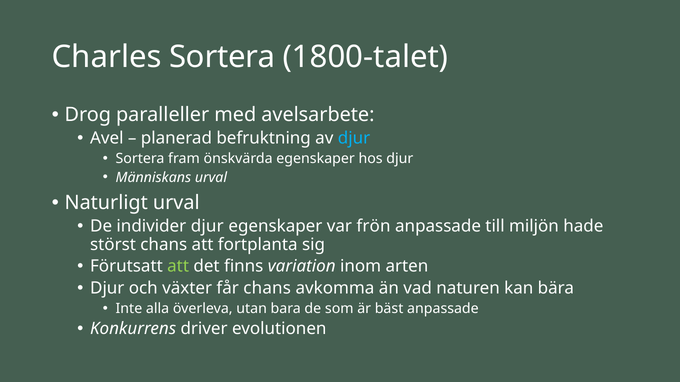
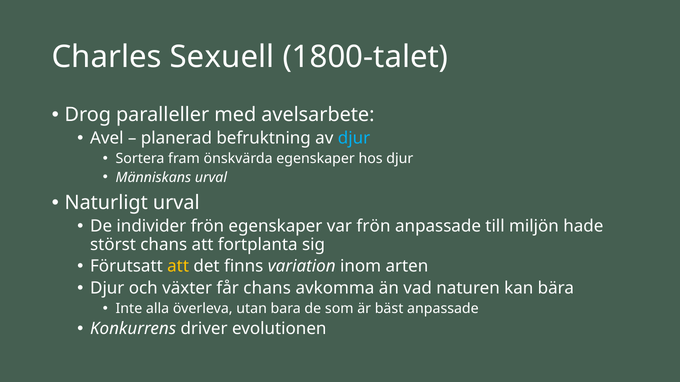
Charles Sortera: Sortera -> Sexuell
individer djur: djur -> frön
att at (178, 267) colour: light green -> yellow
